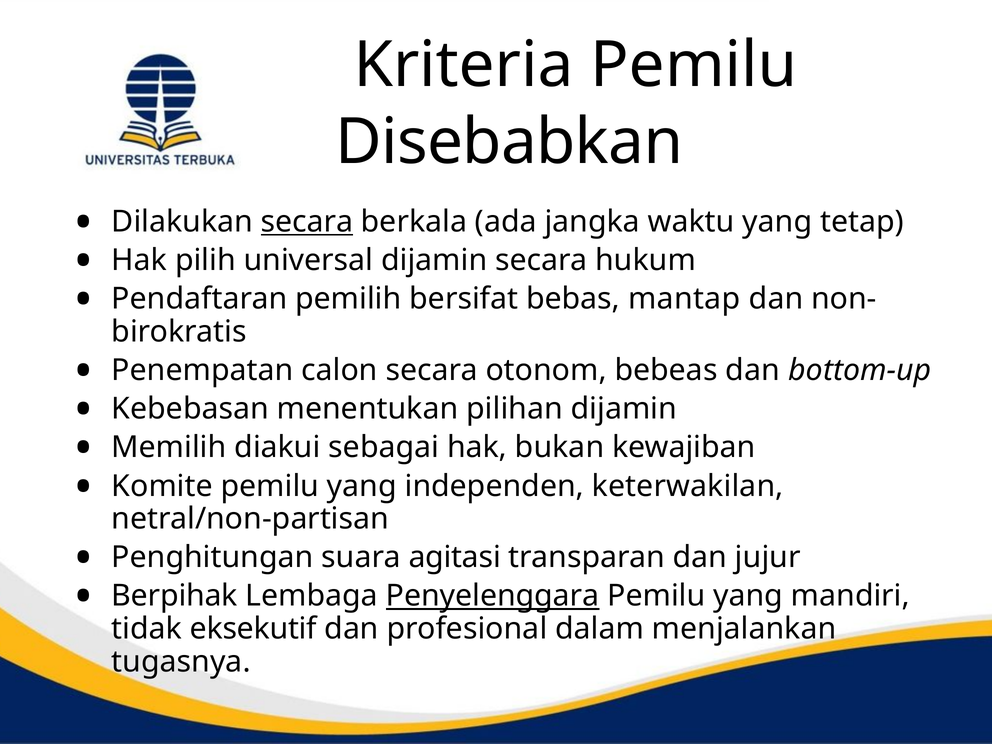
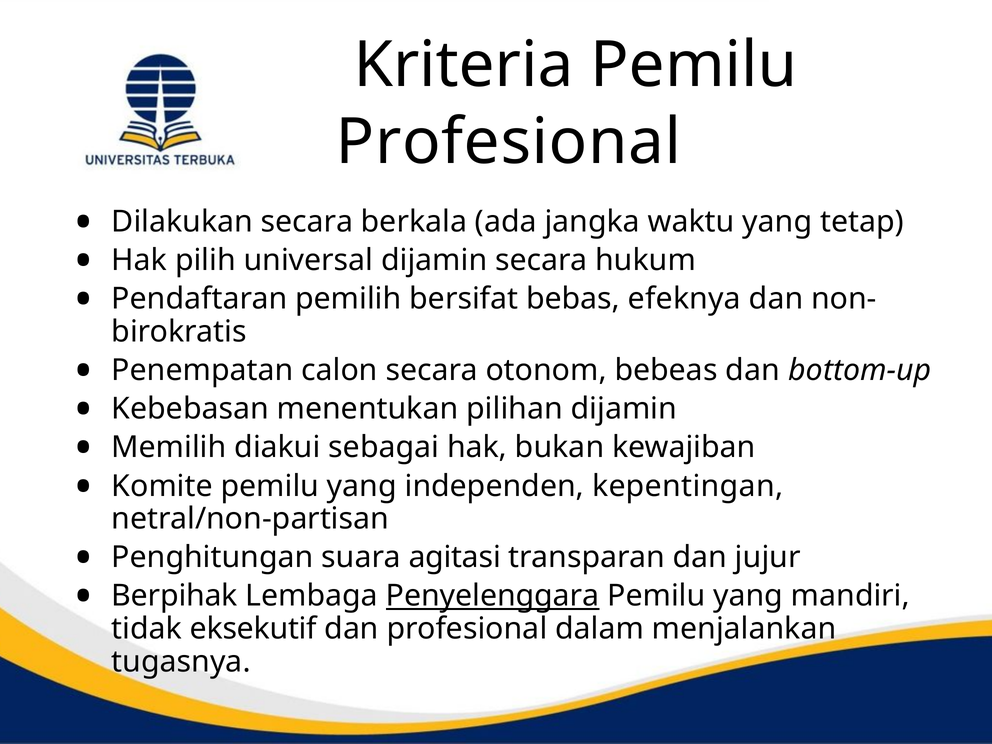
Disebabkan at (509, 142): Disebabkan -> Profesional
secara at (307, 222) underline: present -> none
mantap: mantap -> efeknya
keterwakilan: keterwakilan -> kepentingan
